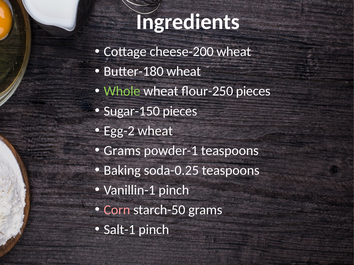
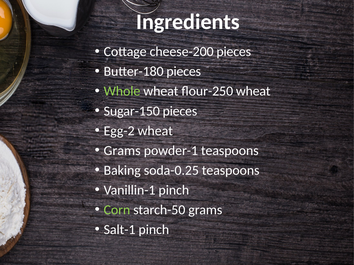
cheese-200 wheat: wheat -> pieces
Butter-180 wheat: wheat -> pieces
flour-250 pieces: pieces -> wheat
Corn colour: pink -> light green
